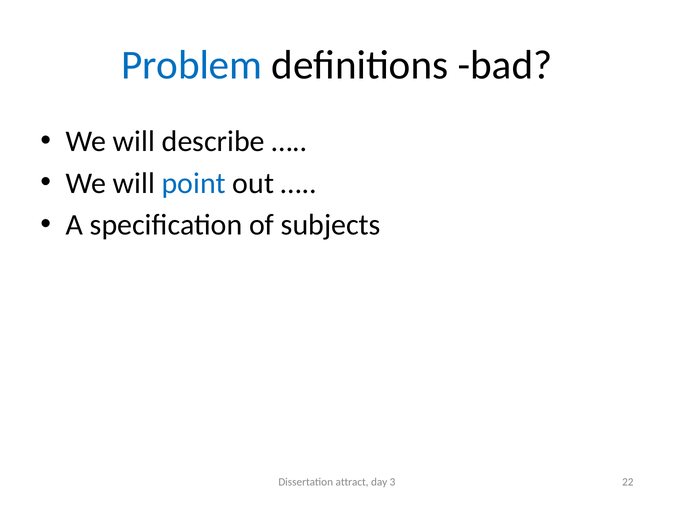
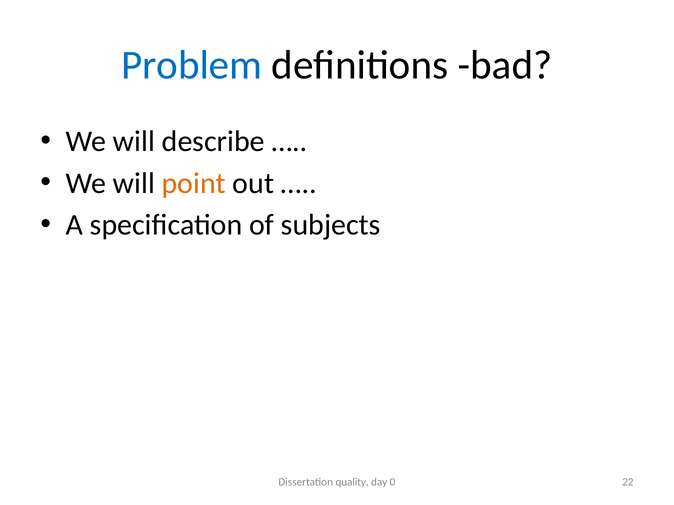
point colour: blue -> orange
attract: attract -> quality
3: 3 -> 0
